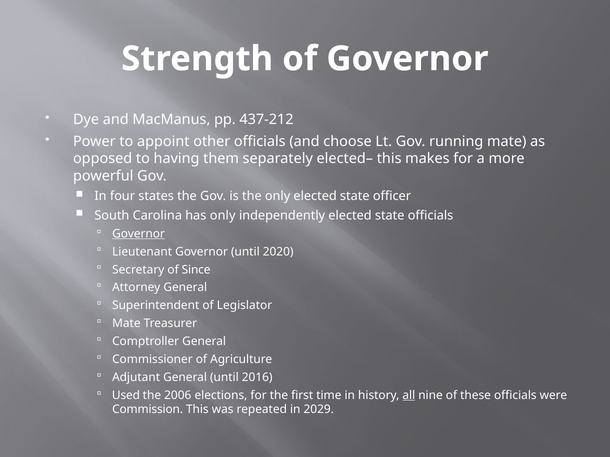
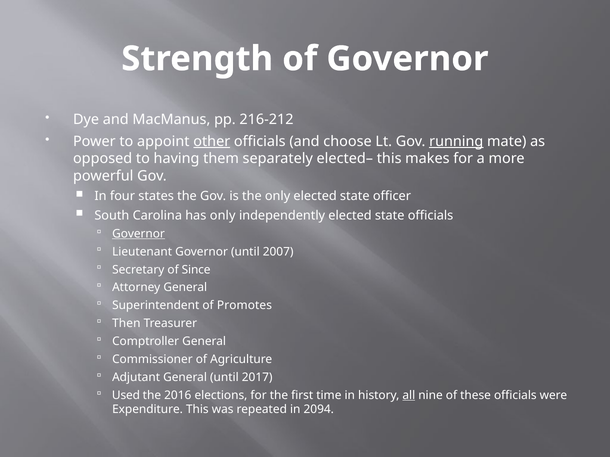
437-212: 437-212 -> 216-212
other underline: none -> present
running underline: none -> present
2020: 2020 -> 2007
Legislator: Legislator -> Promotes
Mate at (126, 324): Mate -> Then
2016: 2016 -> 2017
2006: 2006 -> 2016
Commission: Commission -> Expenditure
2029: 2029 -> 2094
